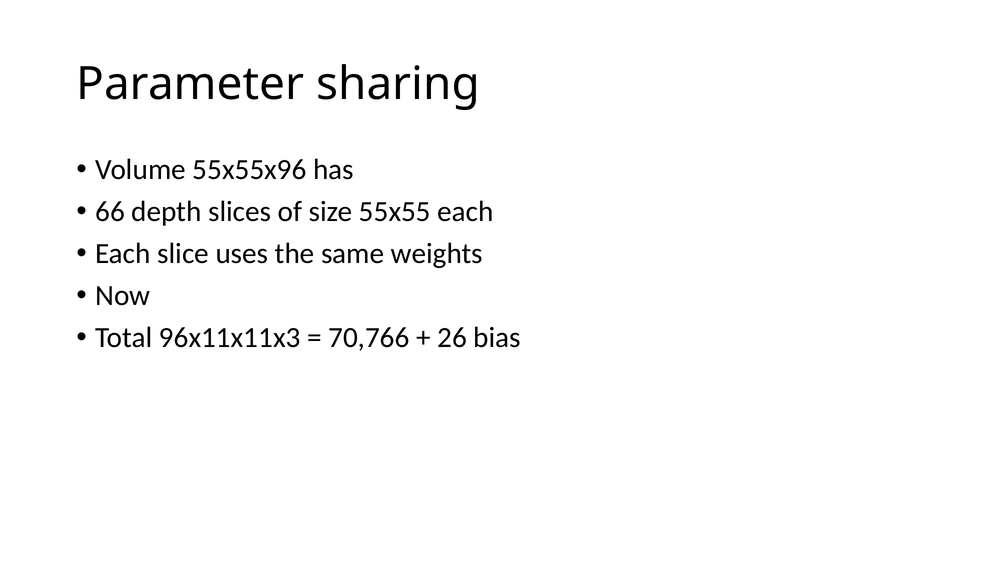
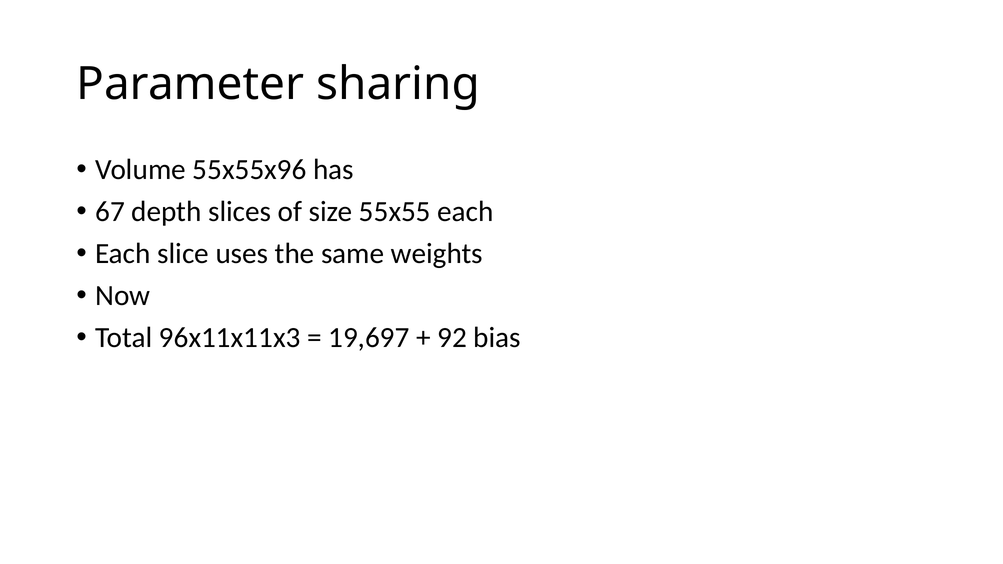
66: 66 -> 67
70,766: 70,766 -> 19,697
26: 26 -> 92
